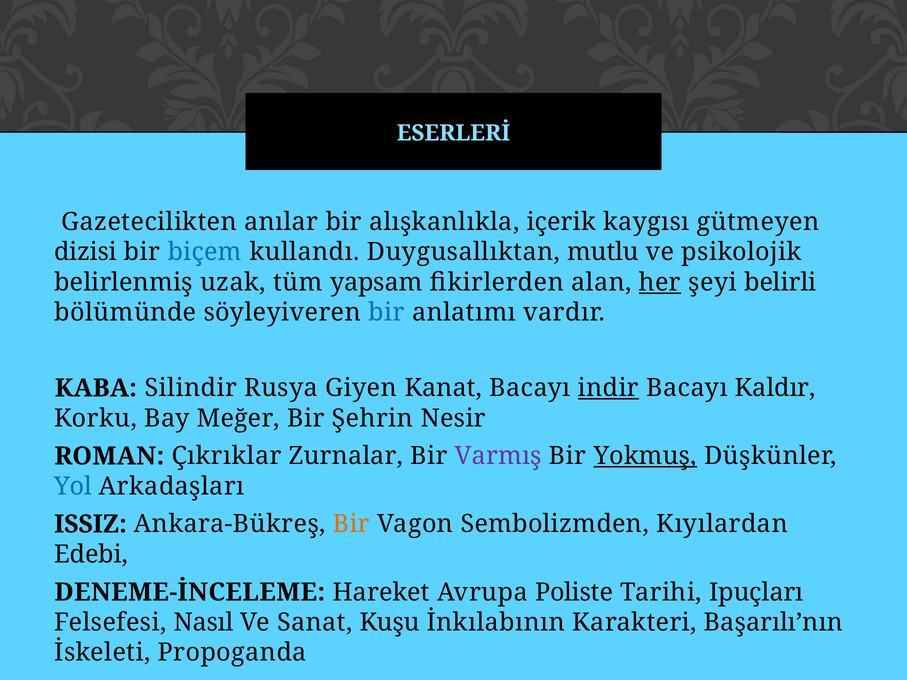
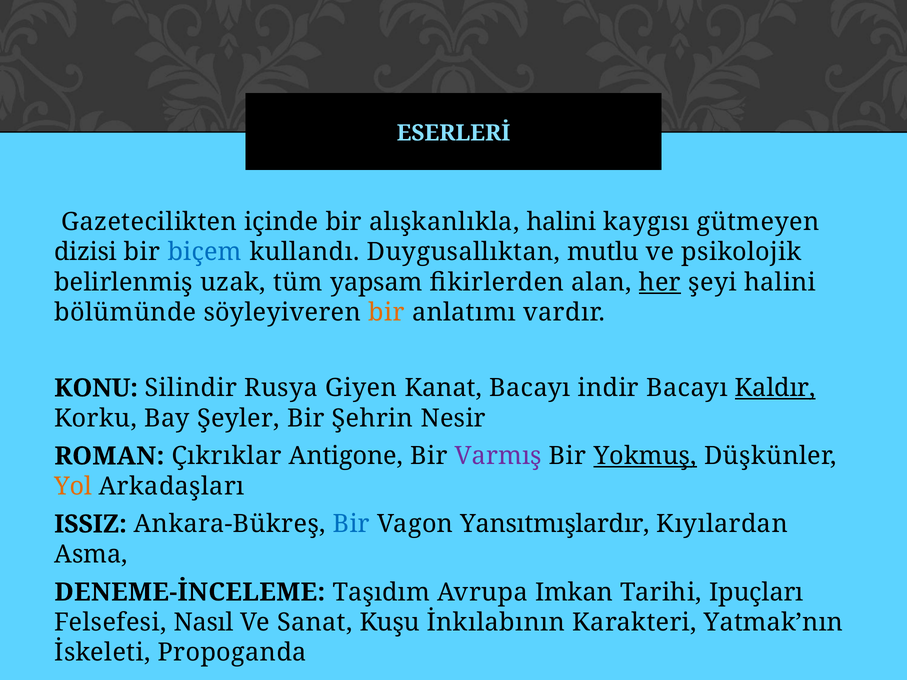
anılar: anılar -> içinde
alışkanlıkla içerik: içerik -> halini
şeyi belirli: belirli -> halini
bir at (386, 313) colour: blue -> orange
KABA: KABA -> KONU
indir underline: present -> none
Kaldır underline: none -> present
Meğer: Meğer -> Şeyler
Zurnalar: Zurnalar -> Antigone
Yol colour: blue -> orange
Bir at (351, 524) colour: orange -> blue
Sembolizmden: Sembolizmden -> Yansıtmışlardır
Edebi: Edebi -> Asma
Hareket: Hareket -> Taşıdım
Poliste: Poliste -> Imkan
Başarılı’nın: Başarılı’nın -> Yatmak’nın
